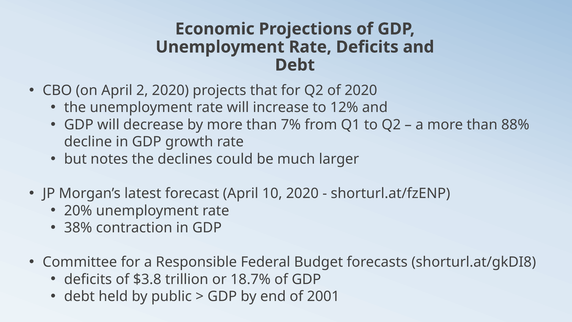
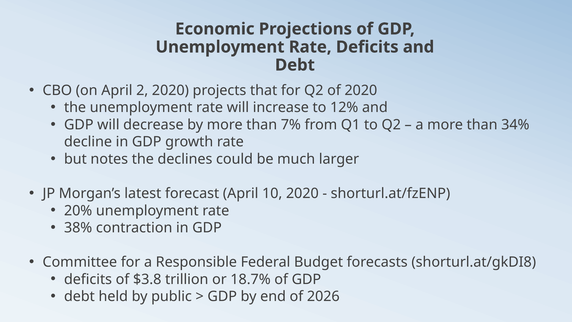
88%: 88% -> 34%
2001: 2001 -> 2026
